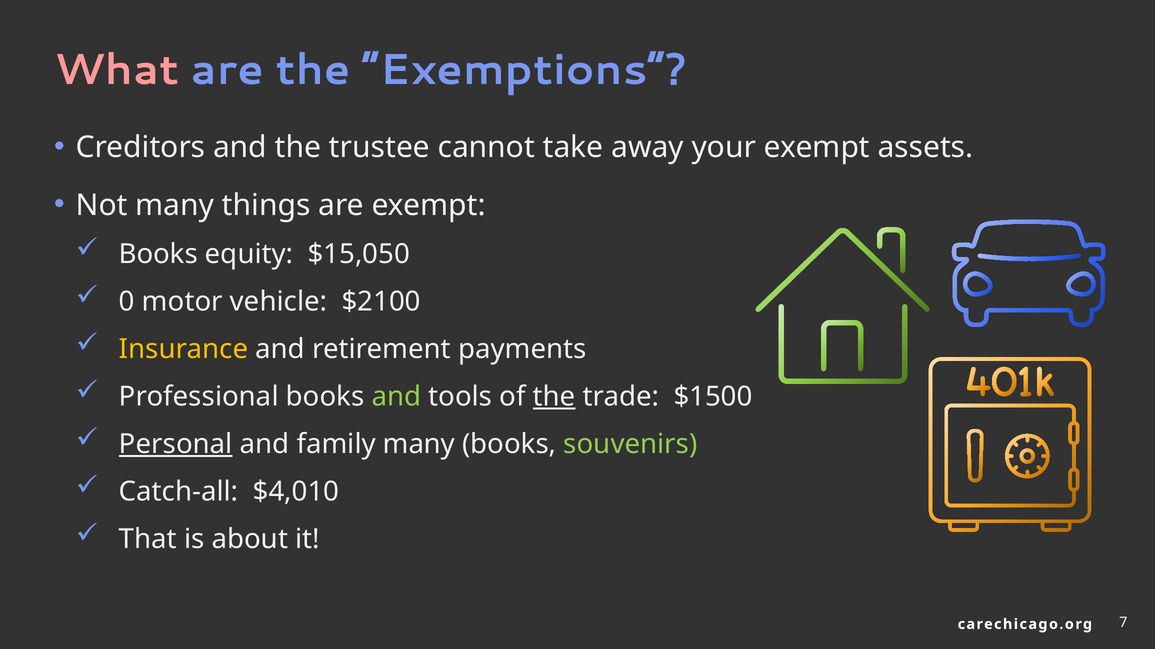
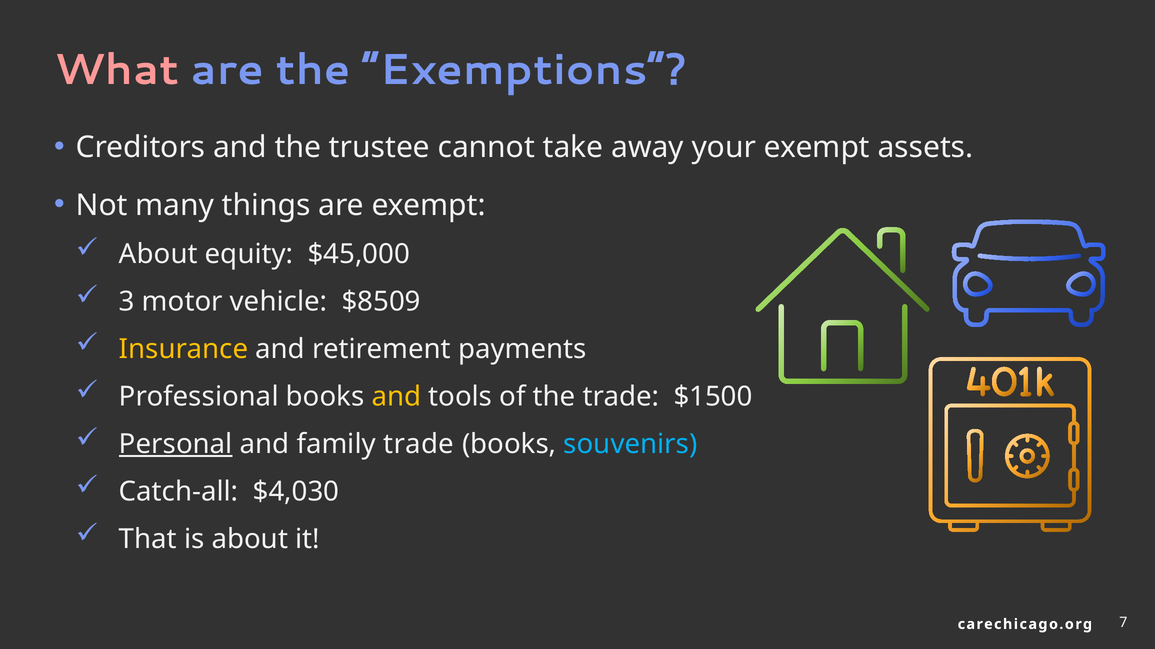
Books at (158, 254): Books -> About
$15,050: $15,050 -> $45,000
0: 0 -> 3
$2100: $2100 -> $8509
and at (396, 397) colour: light green -> yellow
the at (554, 397) underline: present -> none
family many: many -> trade
souvenirs colour: light green -> light blue
$4,010: $4,010 -> $4,030
